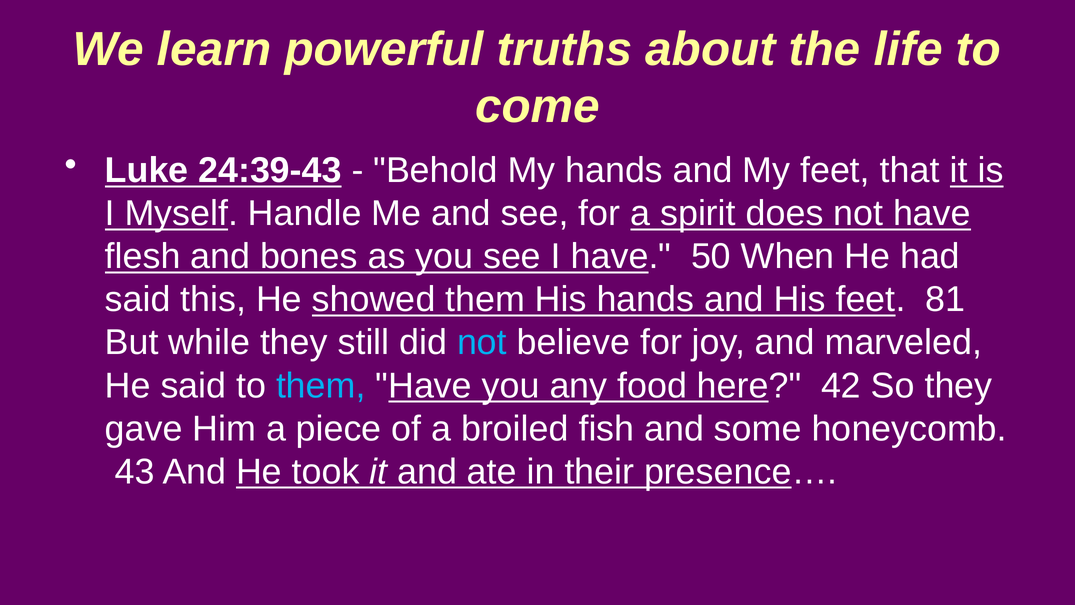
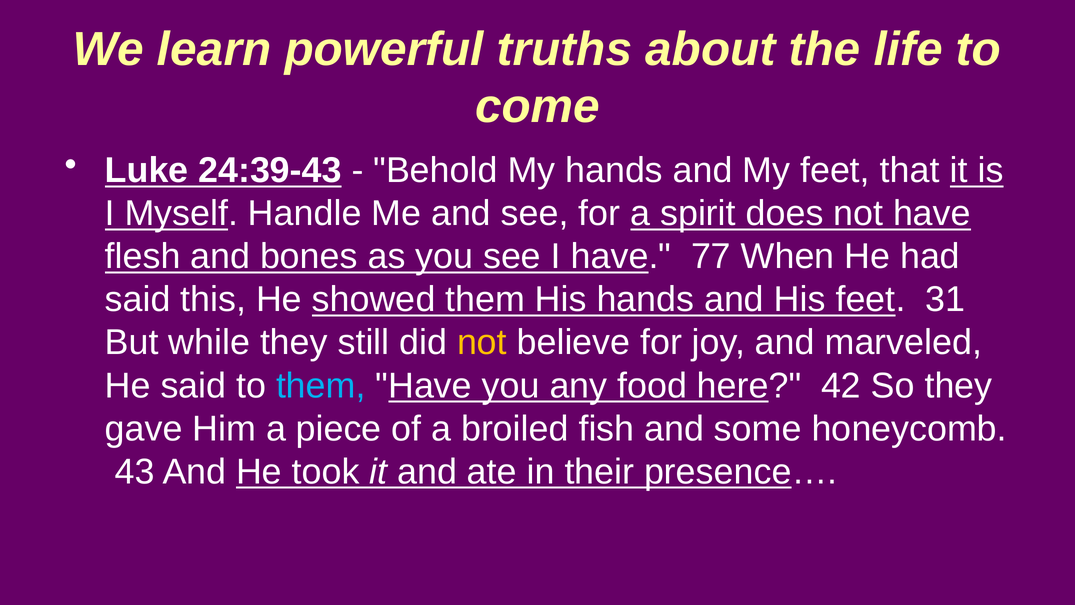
50: 50 -> 77
81: 81 -> 31
not at (482, 342) colour: light blue -> yellow
